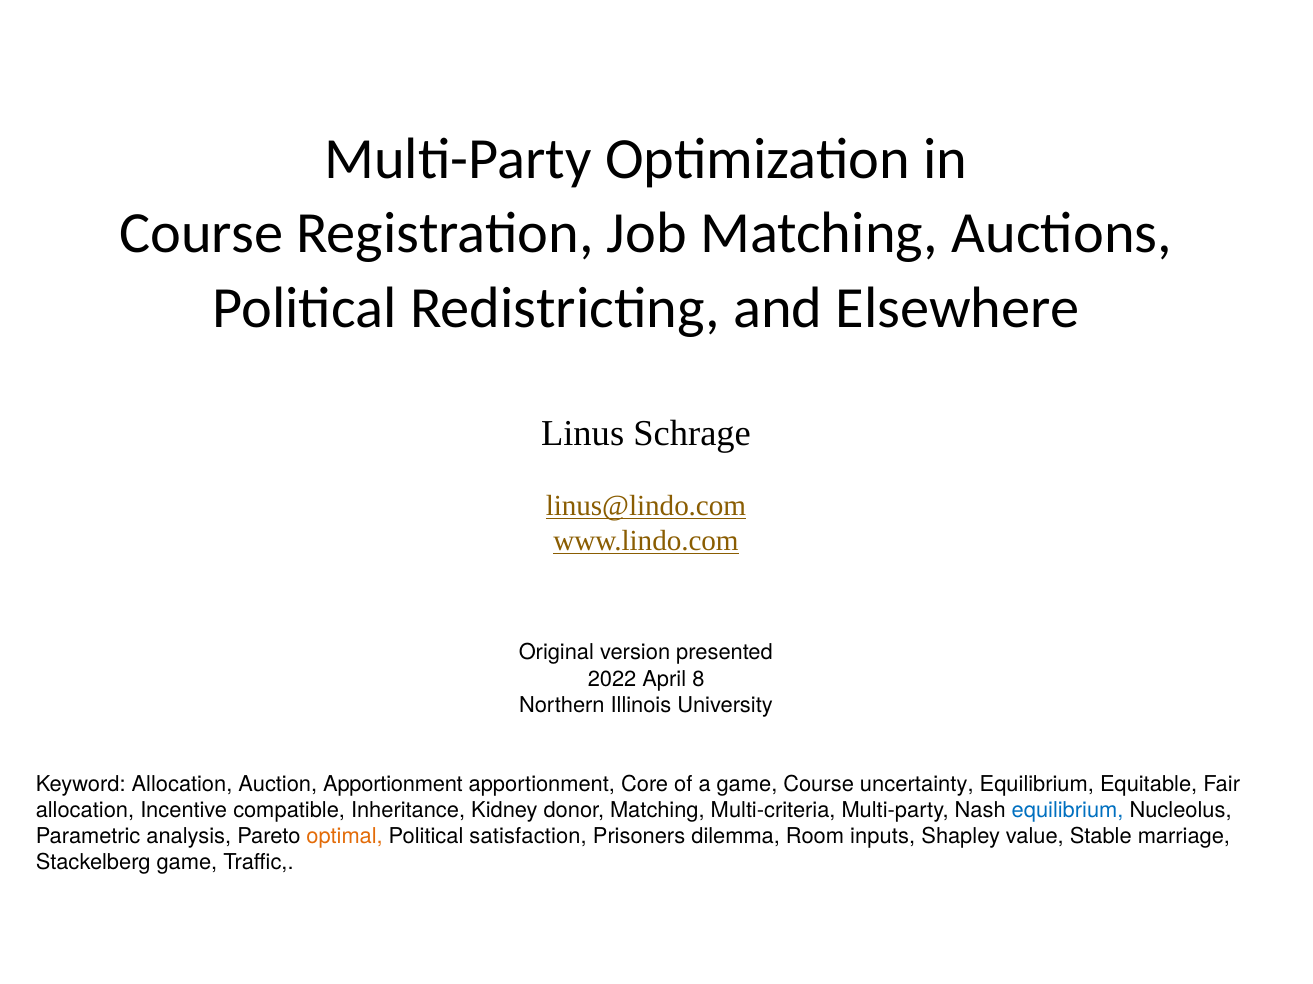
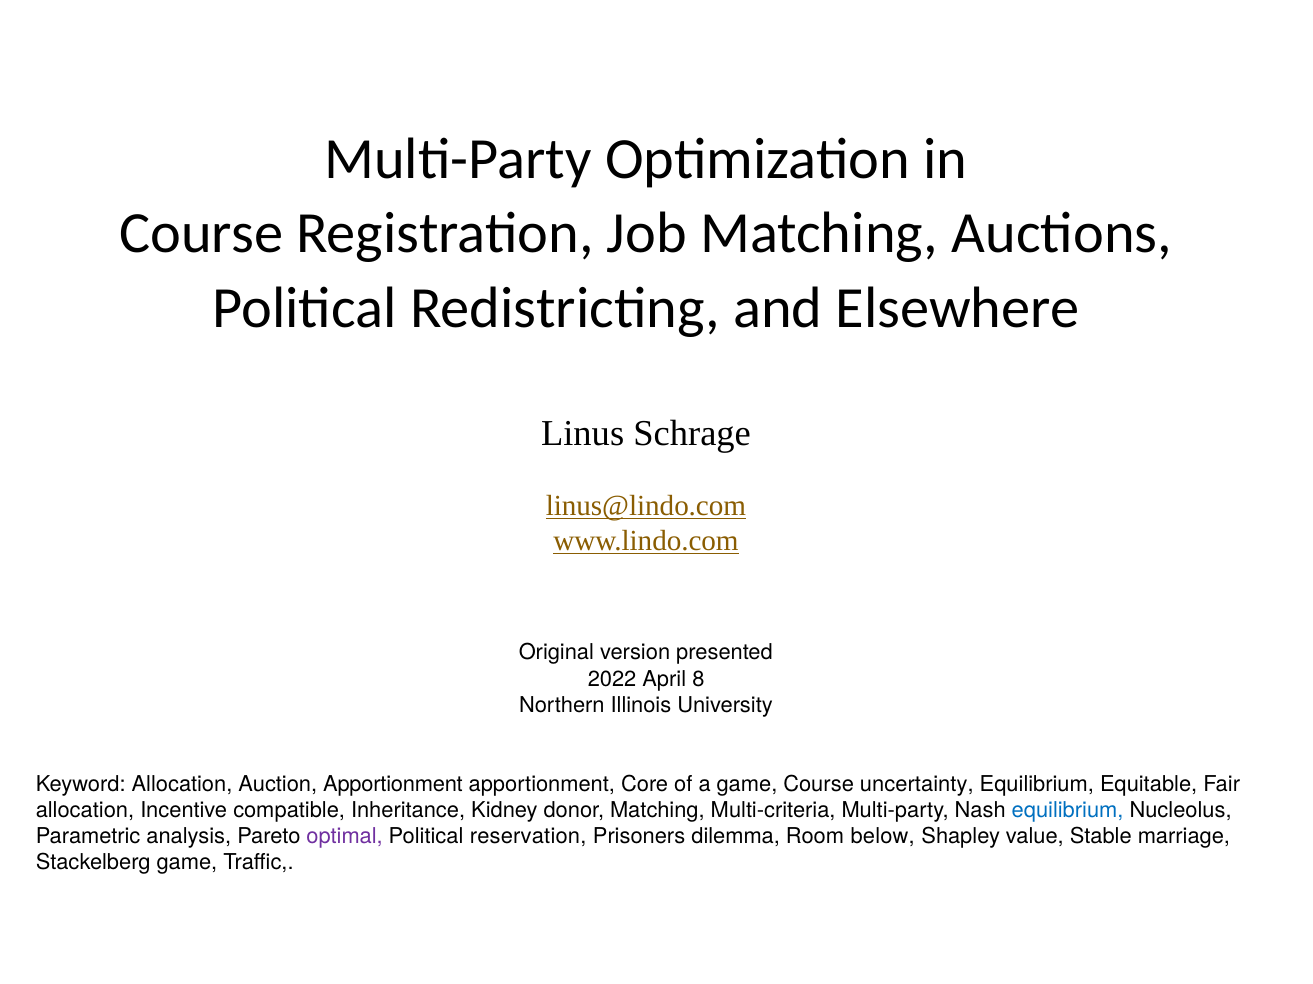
optimal colour: orange -> purple
satisfaction: satisfaction -> reservation
inputs: inputs -> below
